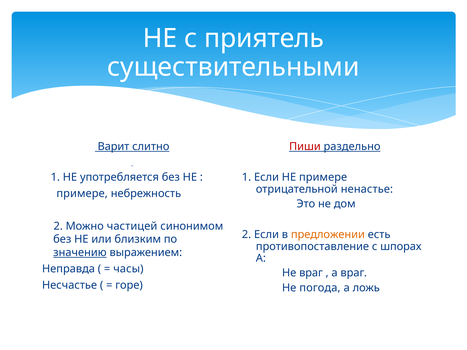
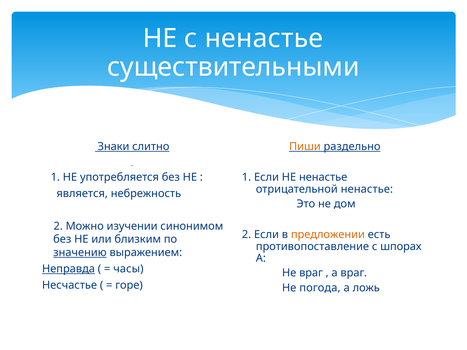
с приятель: приятель -> ненастье
Варит: Варит -> Знаки
Пиши colour: red -> orange
НЕ примере: примере -> ненастье
примере at (82, 194): примере -> является
частицей: частицей -> изучении
Неправда underline: none -> present
